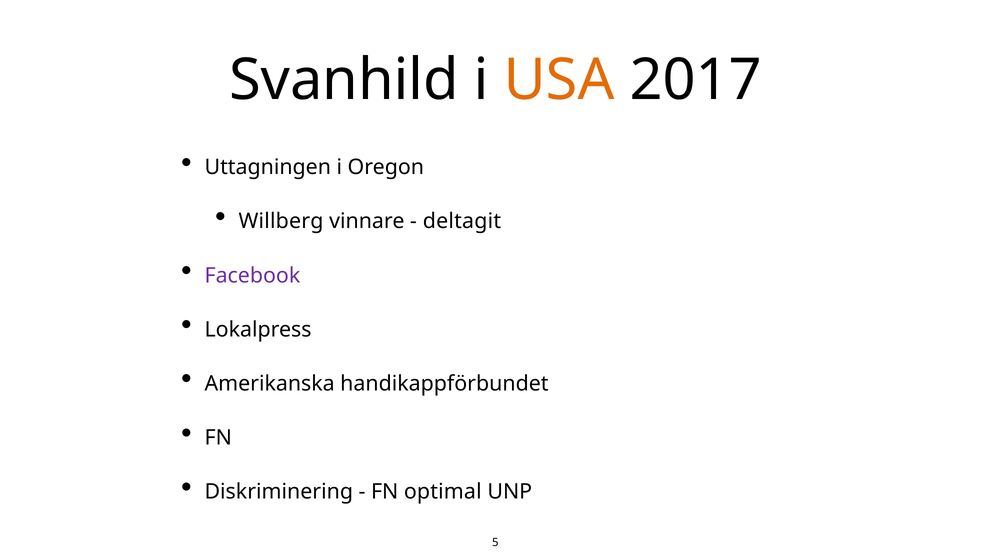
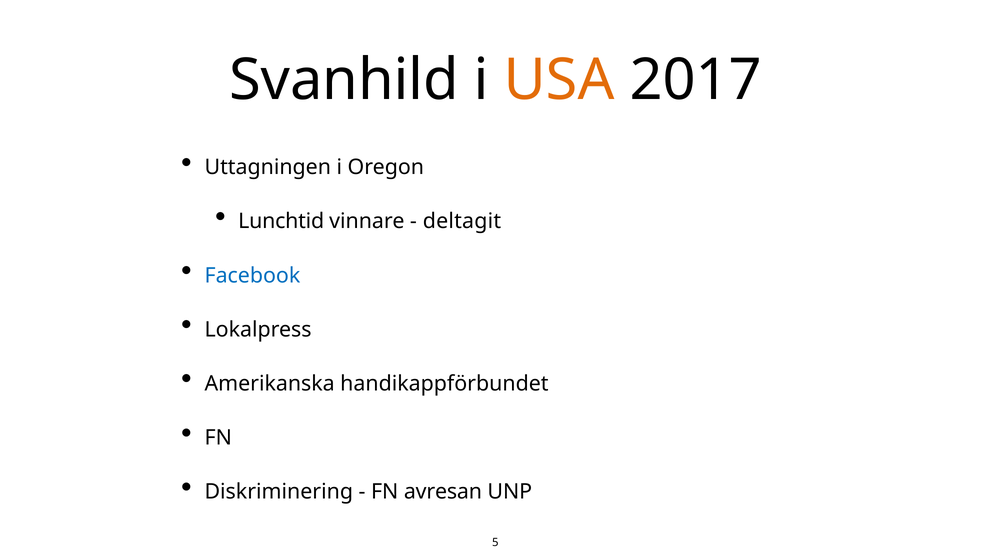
Willberg: Willberg -> Lunchtid
Facebook colour: purple -> blue
optimal: optimal -> avresan
